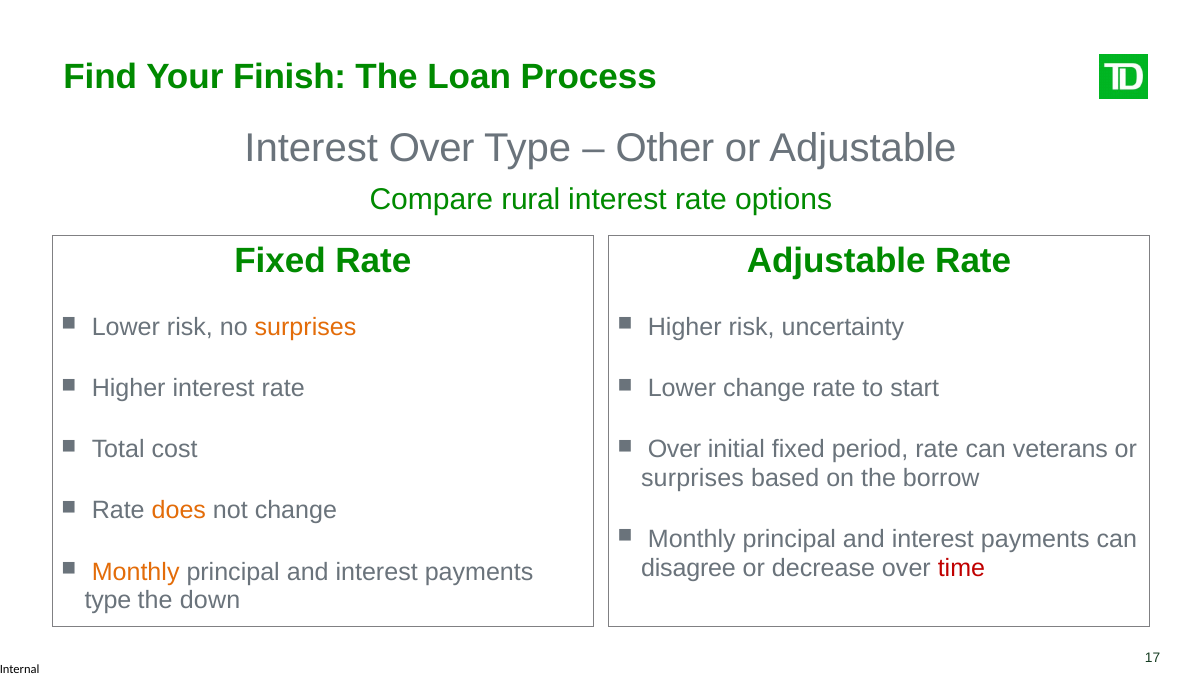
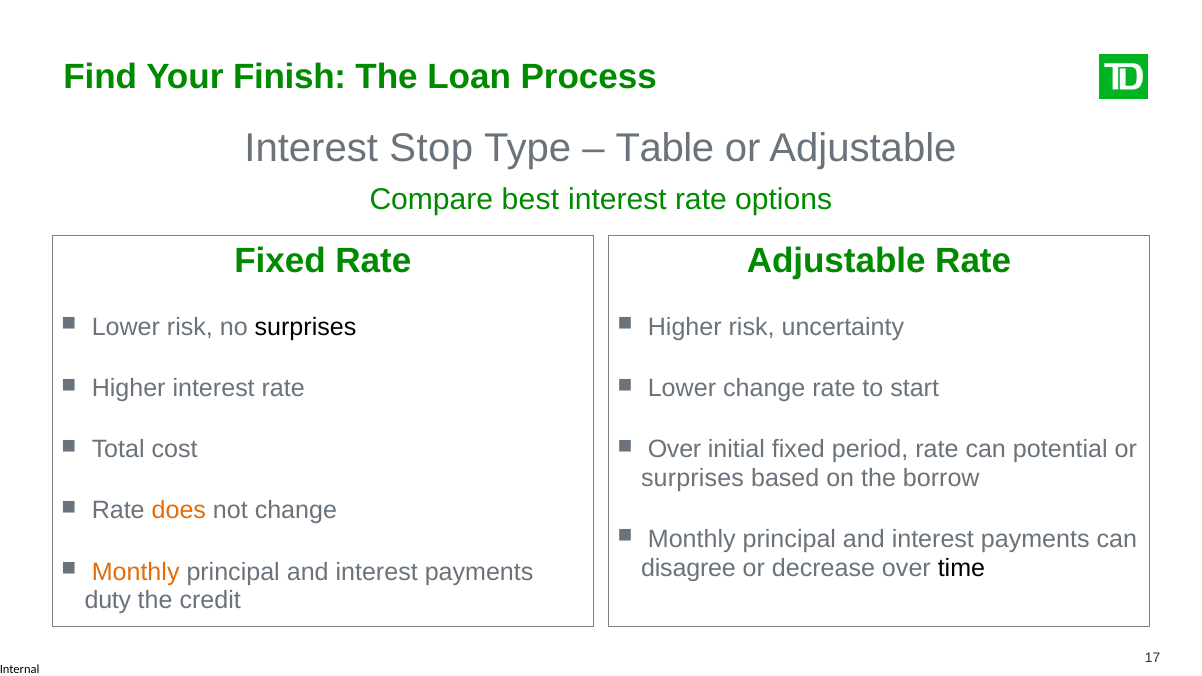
Interest Over: Over -> Stop
Other: Other -> Table
rural: rural -> best
surprises at (306, 327) colour: orange -> black
veterans: veterans -> potential
time colour: red -> black
type at (108, 601): type -> duty
down: down -> credit
